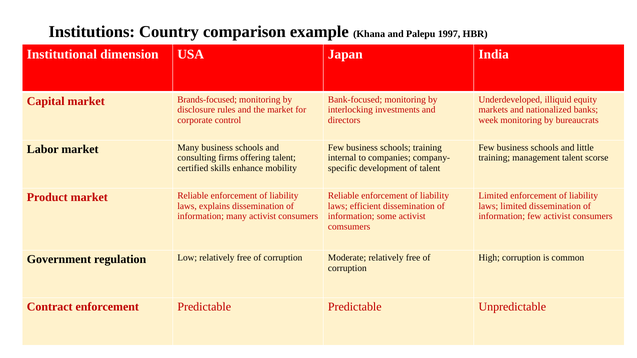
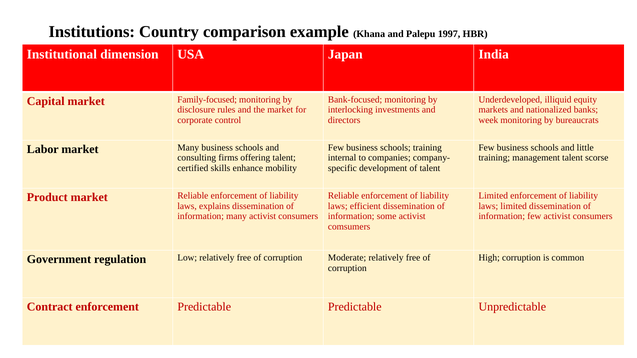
Brands-focused: Brands-focused -> Family-focused
